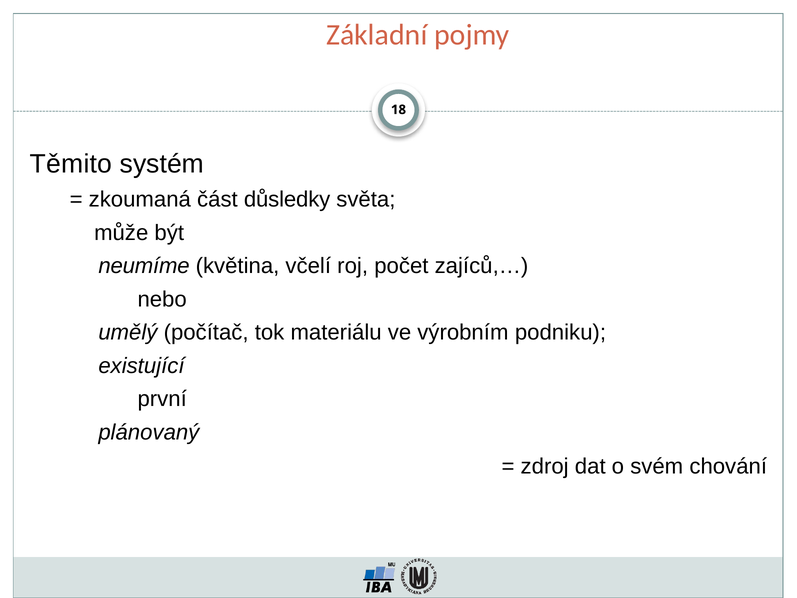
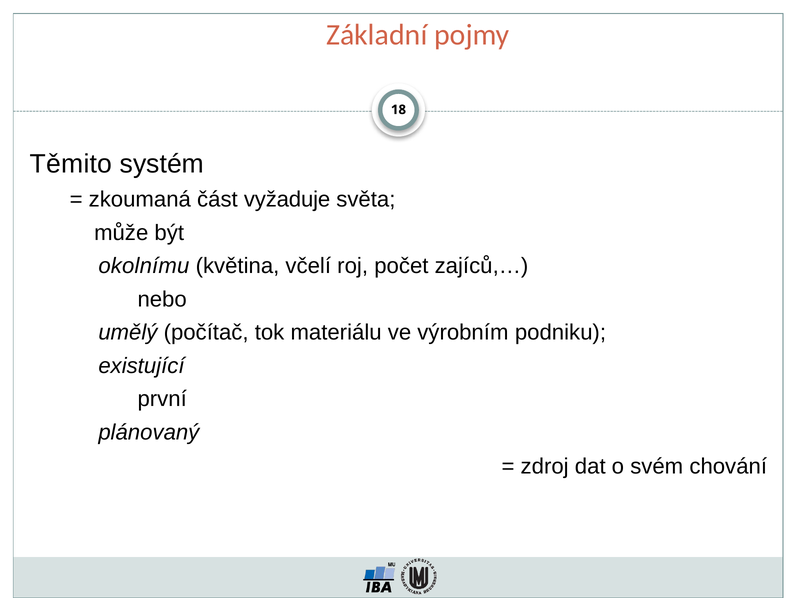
důsledky: důsledky -> vyžaduje
neumíme: neumíme -> okolnímu
